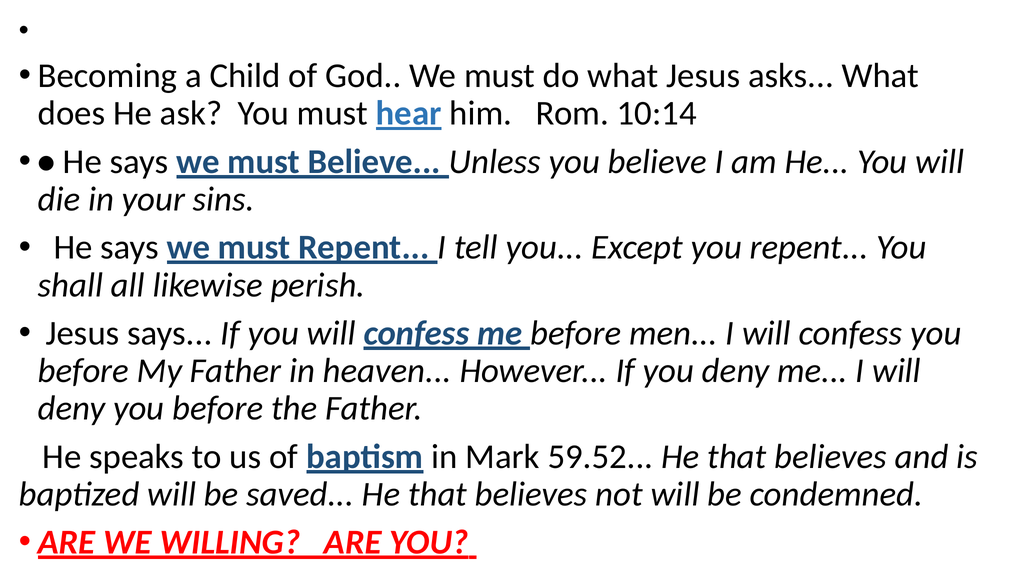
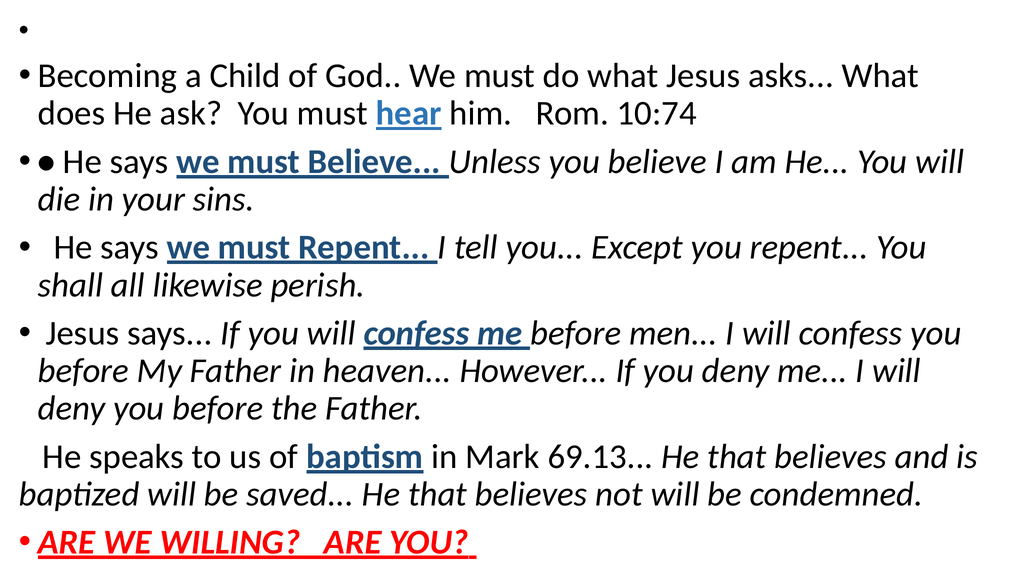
10:14: 10:14 -> 10:74
59.52: 59.52 -> 69.13
